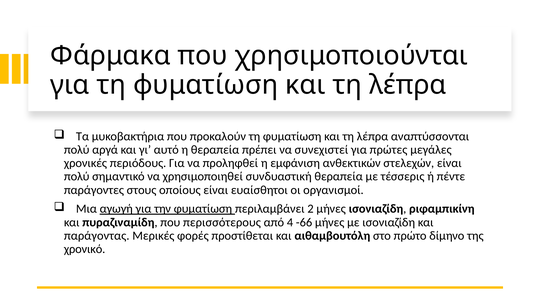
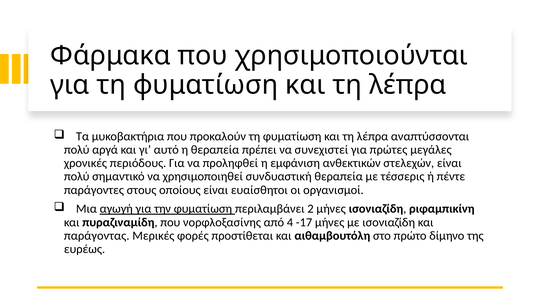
περισσότερους: περισσότερους -> νορφλοξασίνης
-66: -66 -> -17
χρονικό: χρονικό -> ευρέως
